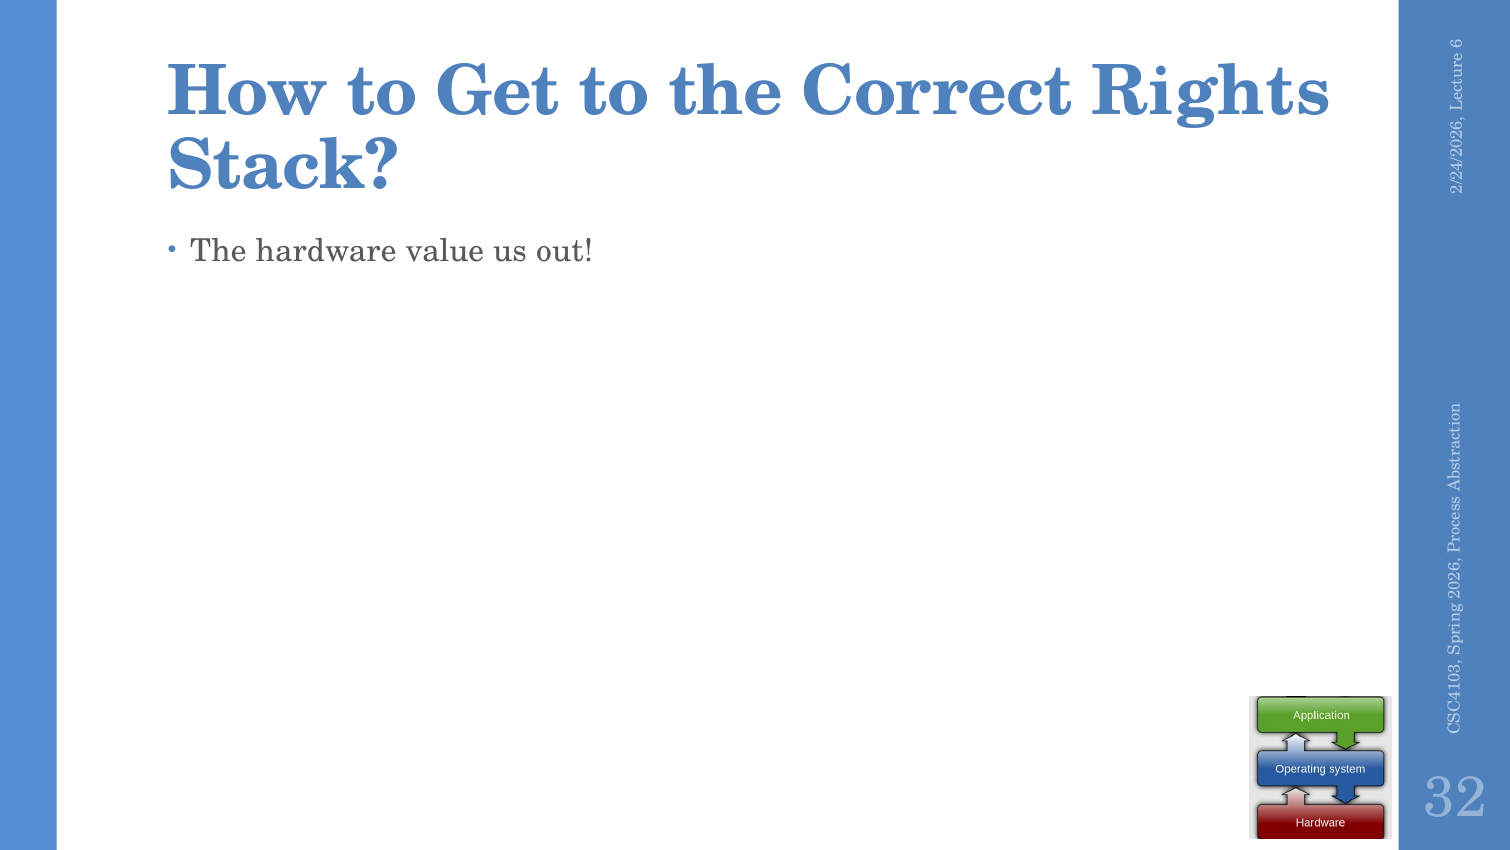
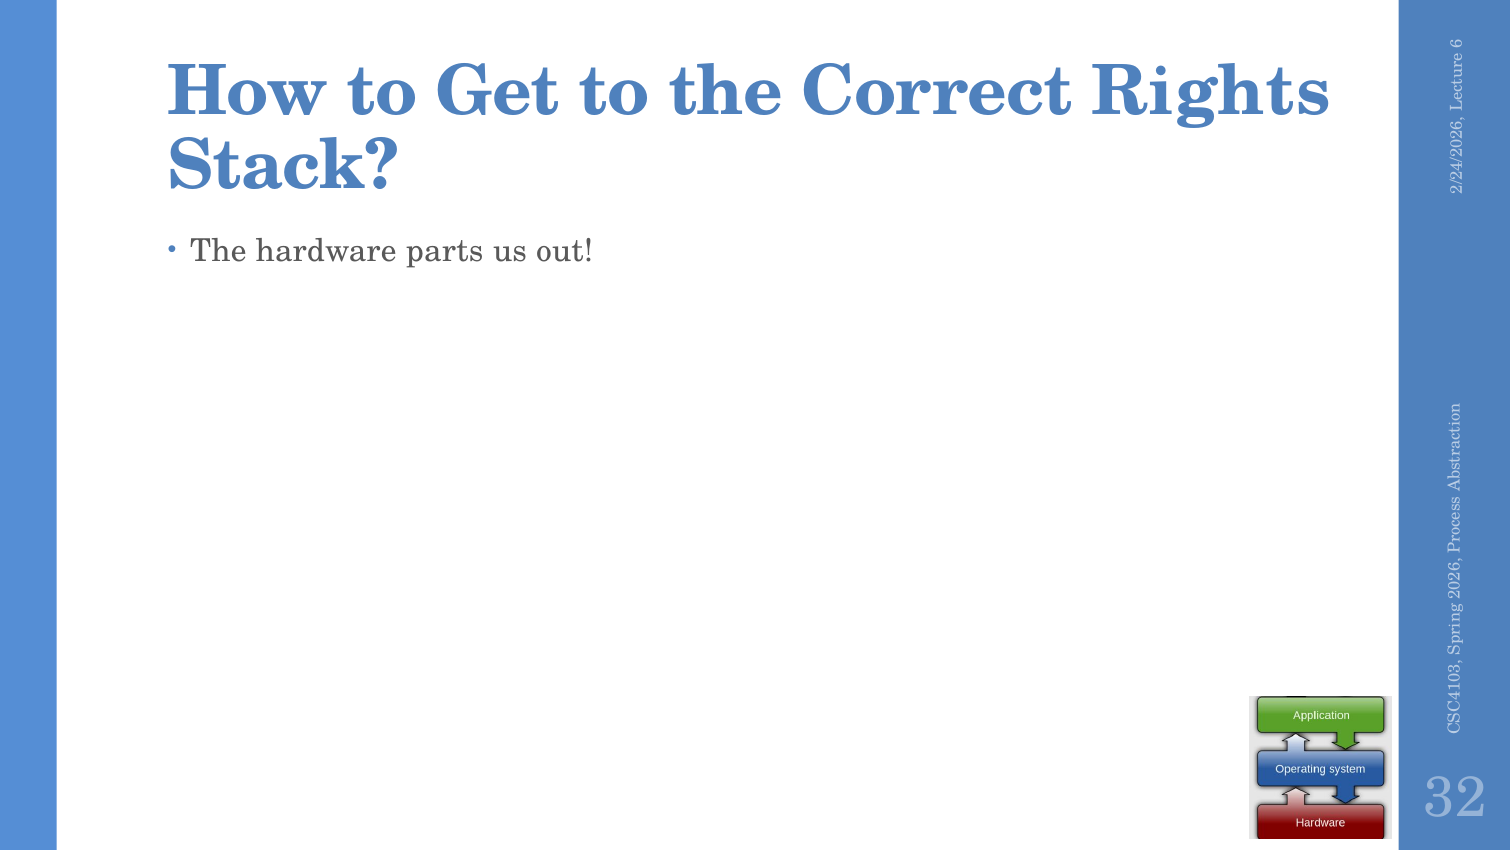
value: value -> parts
